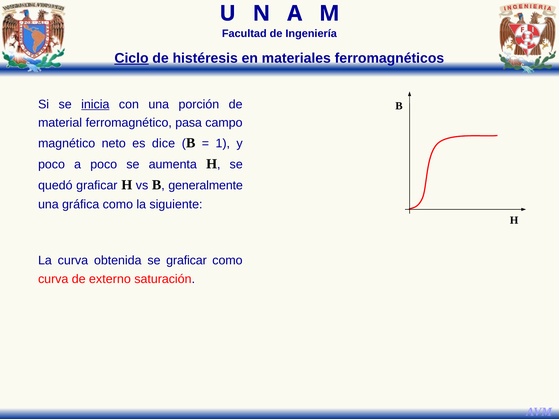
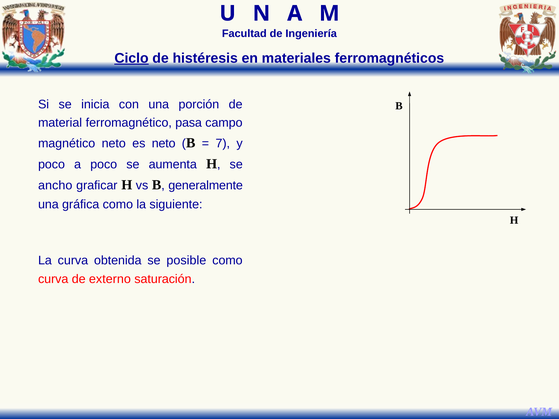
inicia underline: present -> none
es dice: dice -> neto
1: 1 -> 7
quedó: quedó -> ancho
se graficar: graficar -> posible
